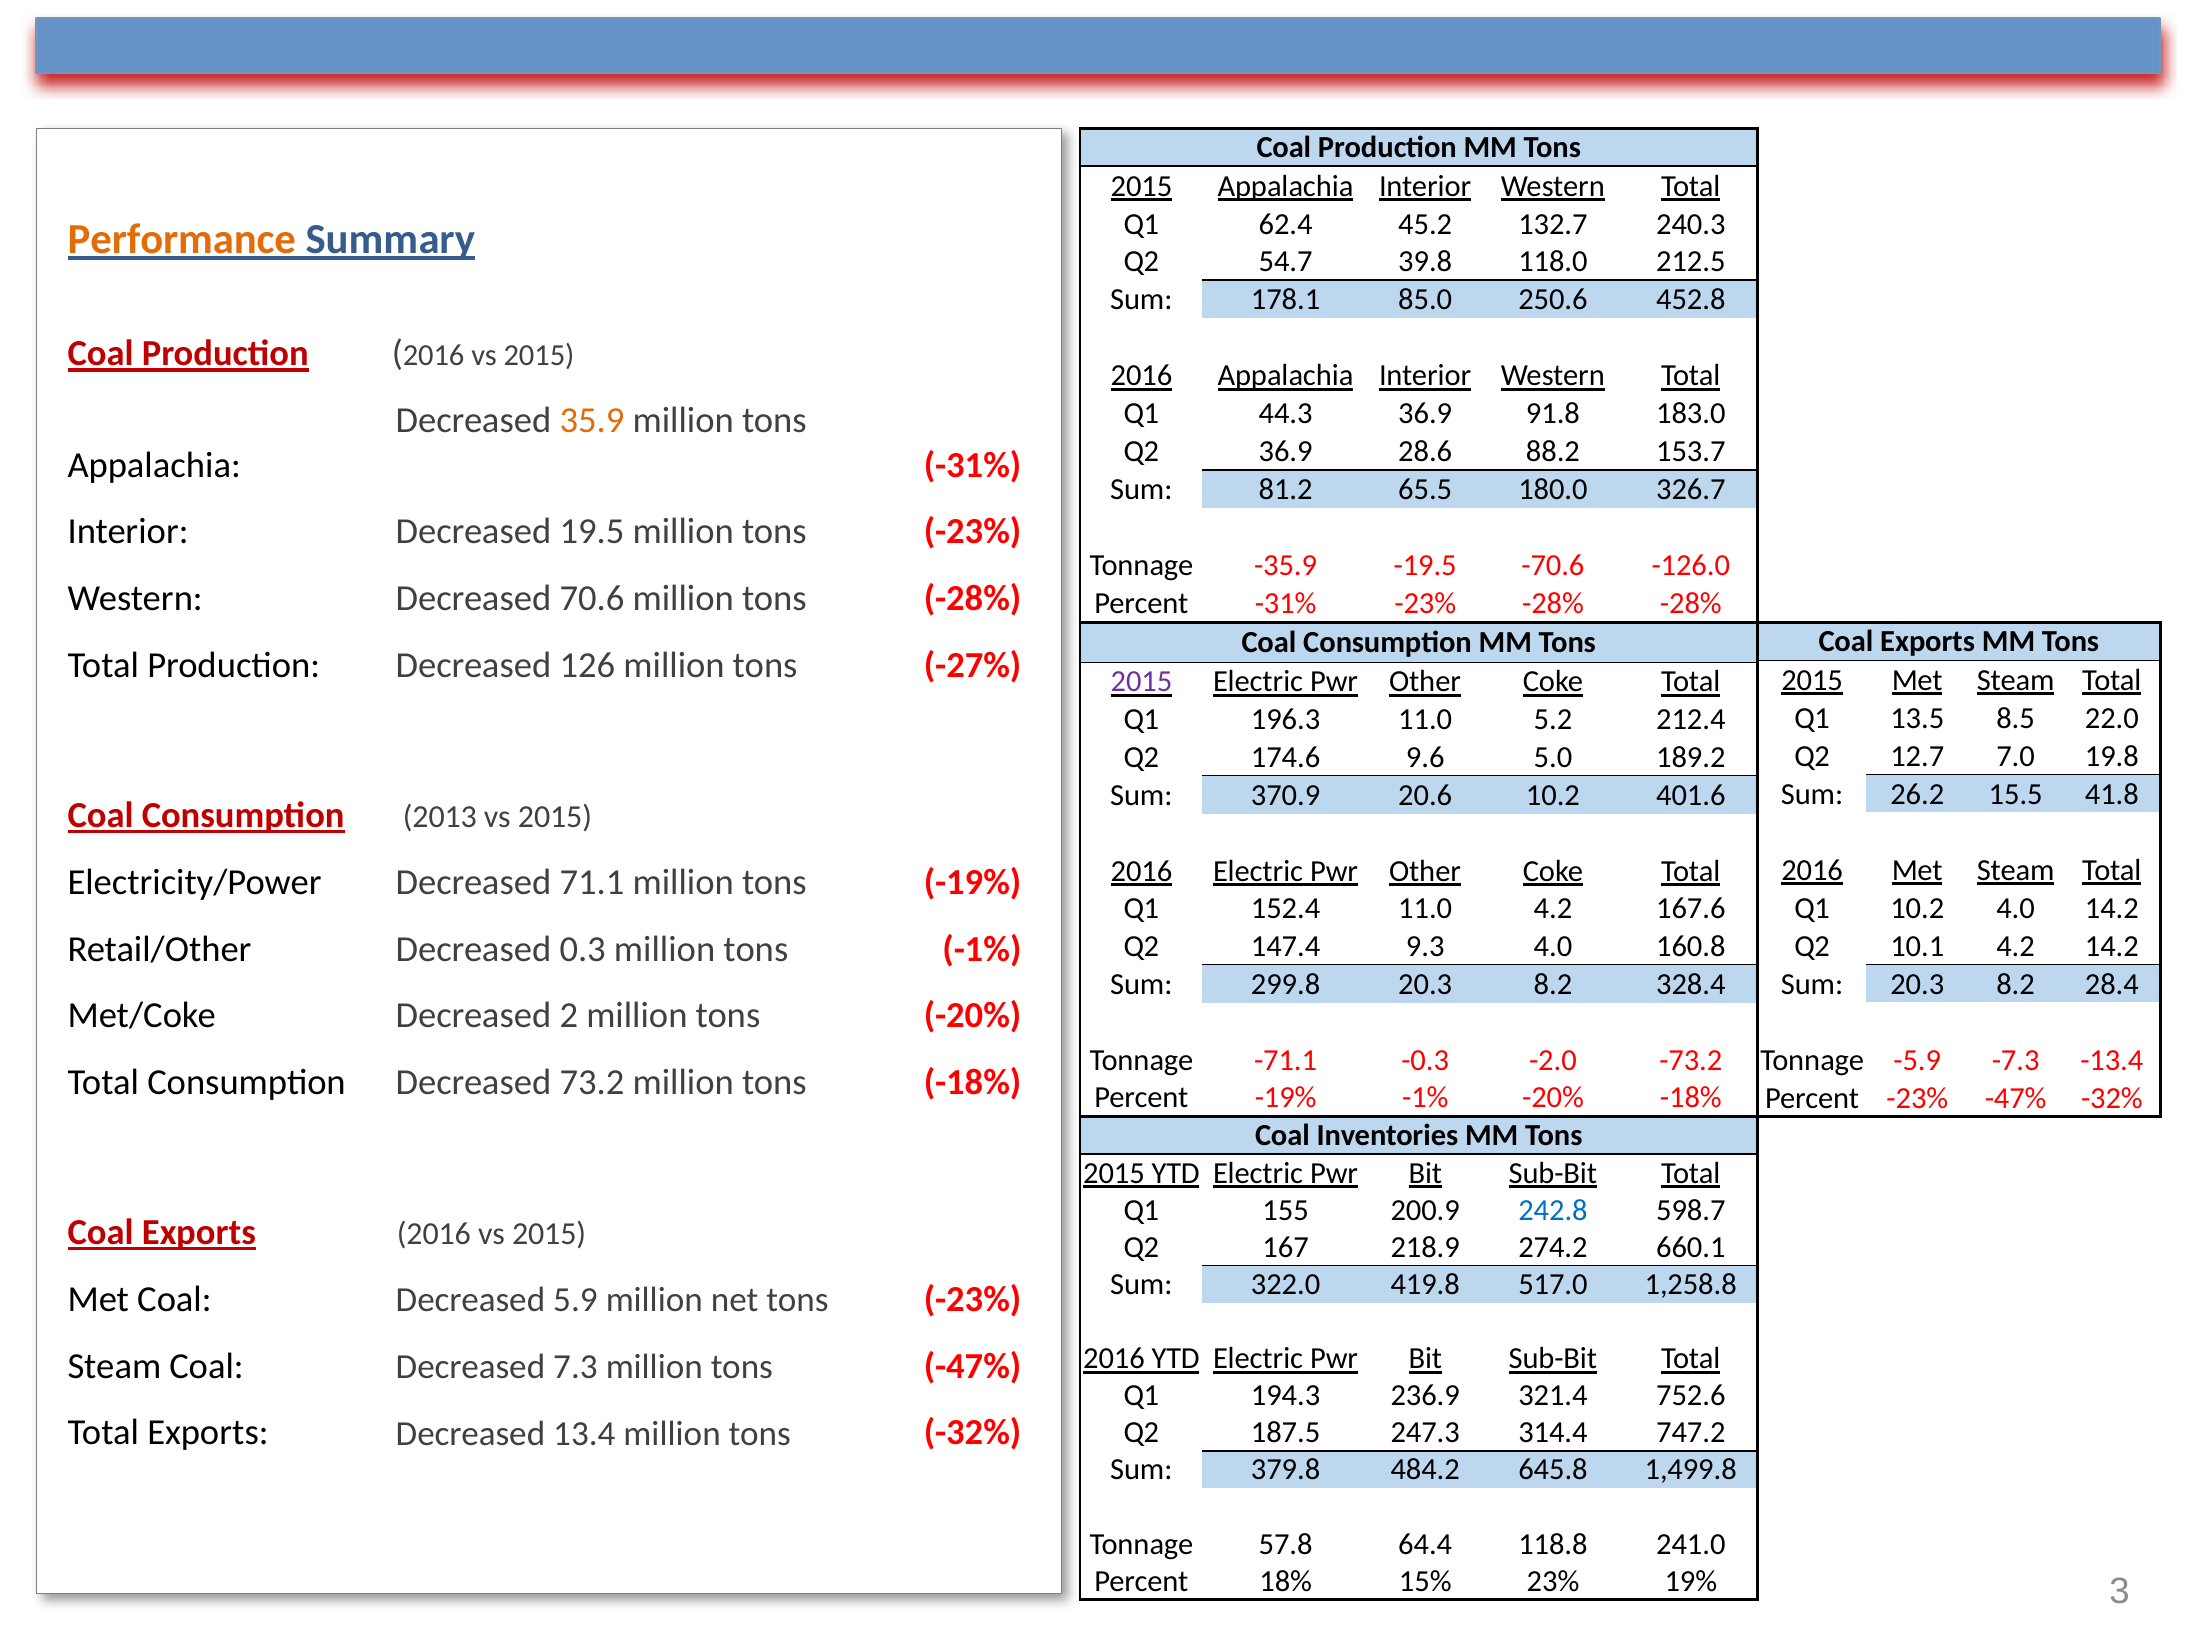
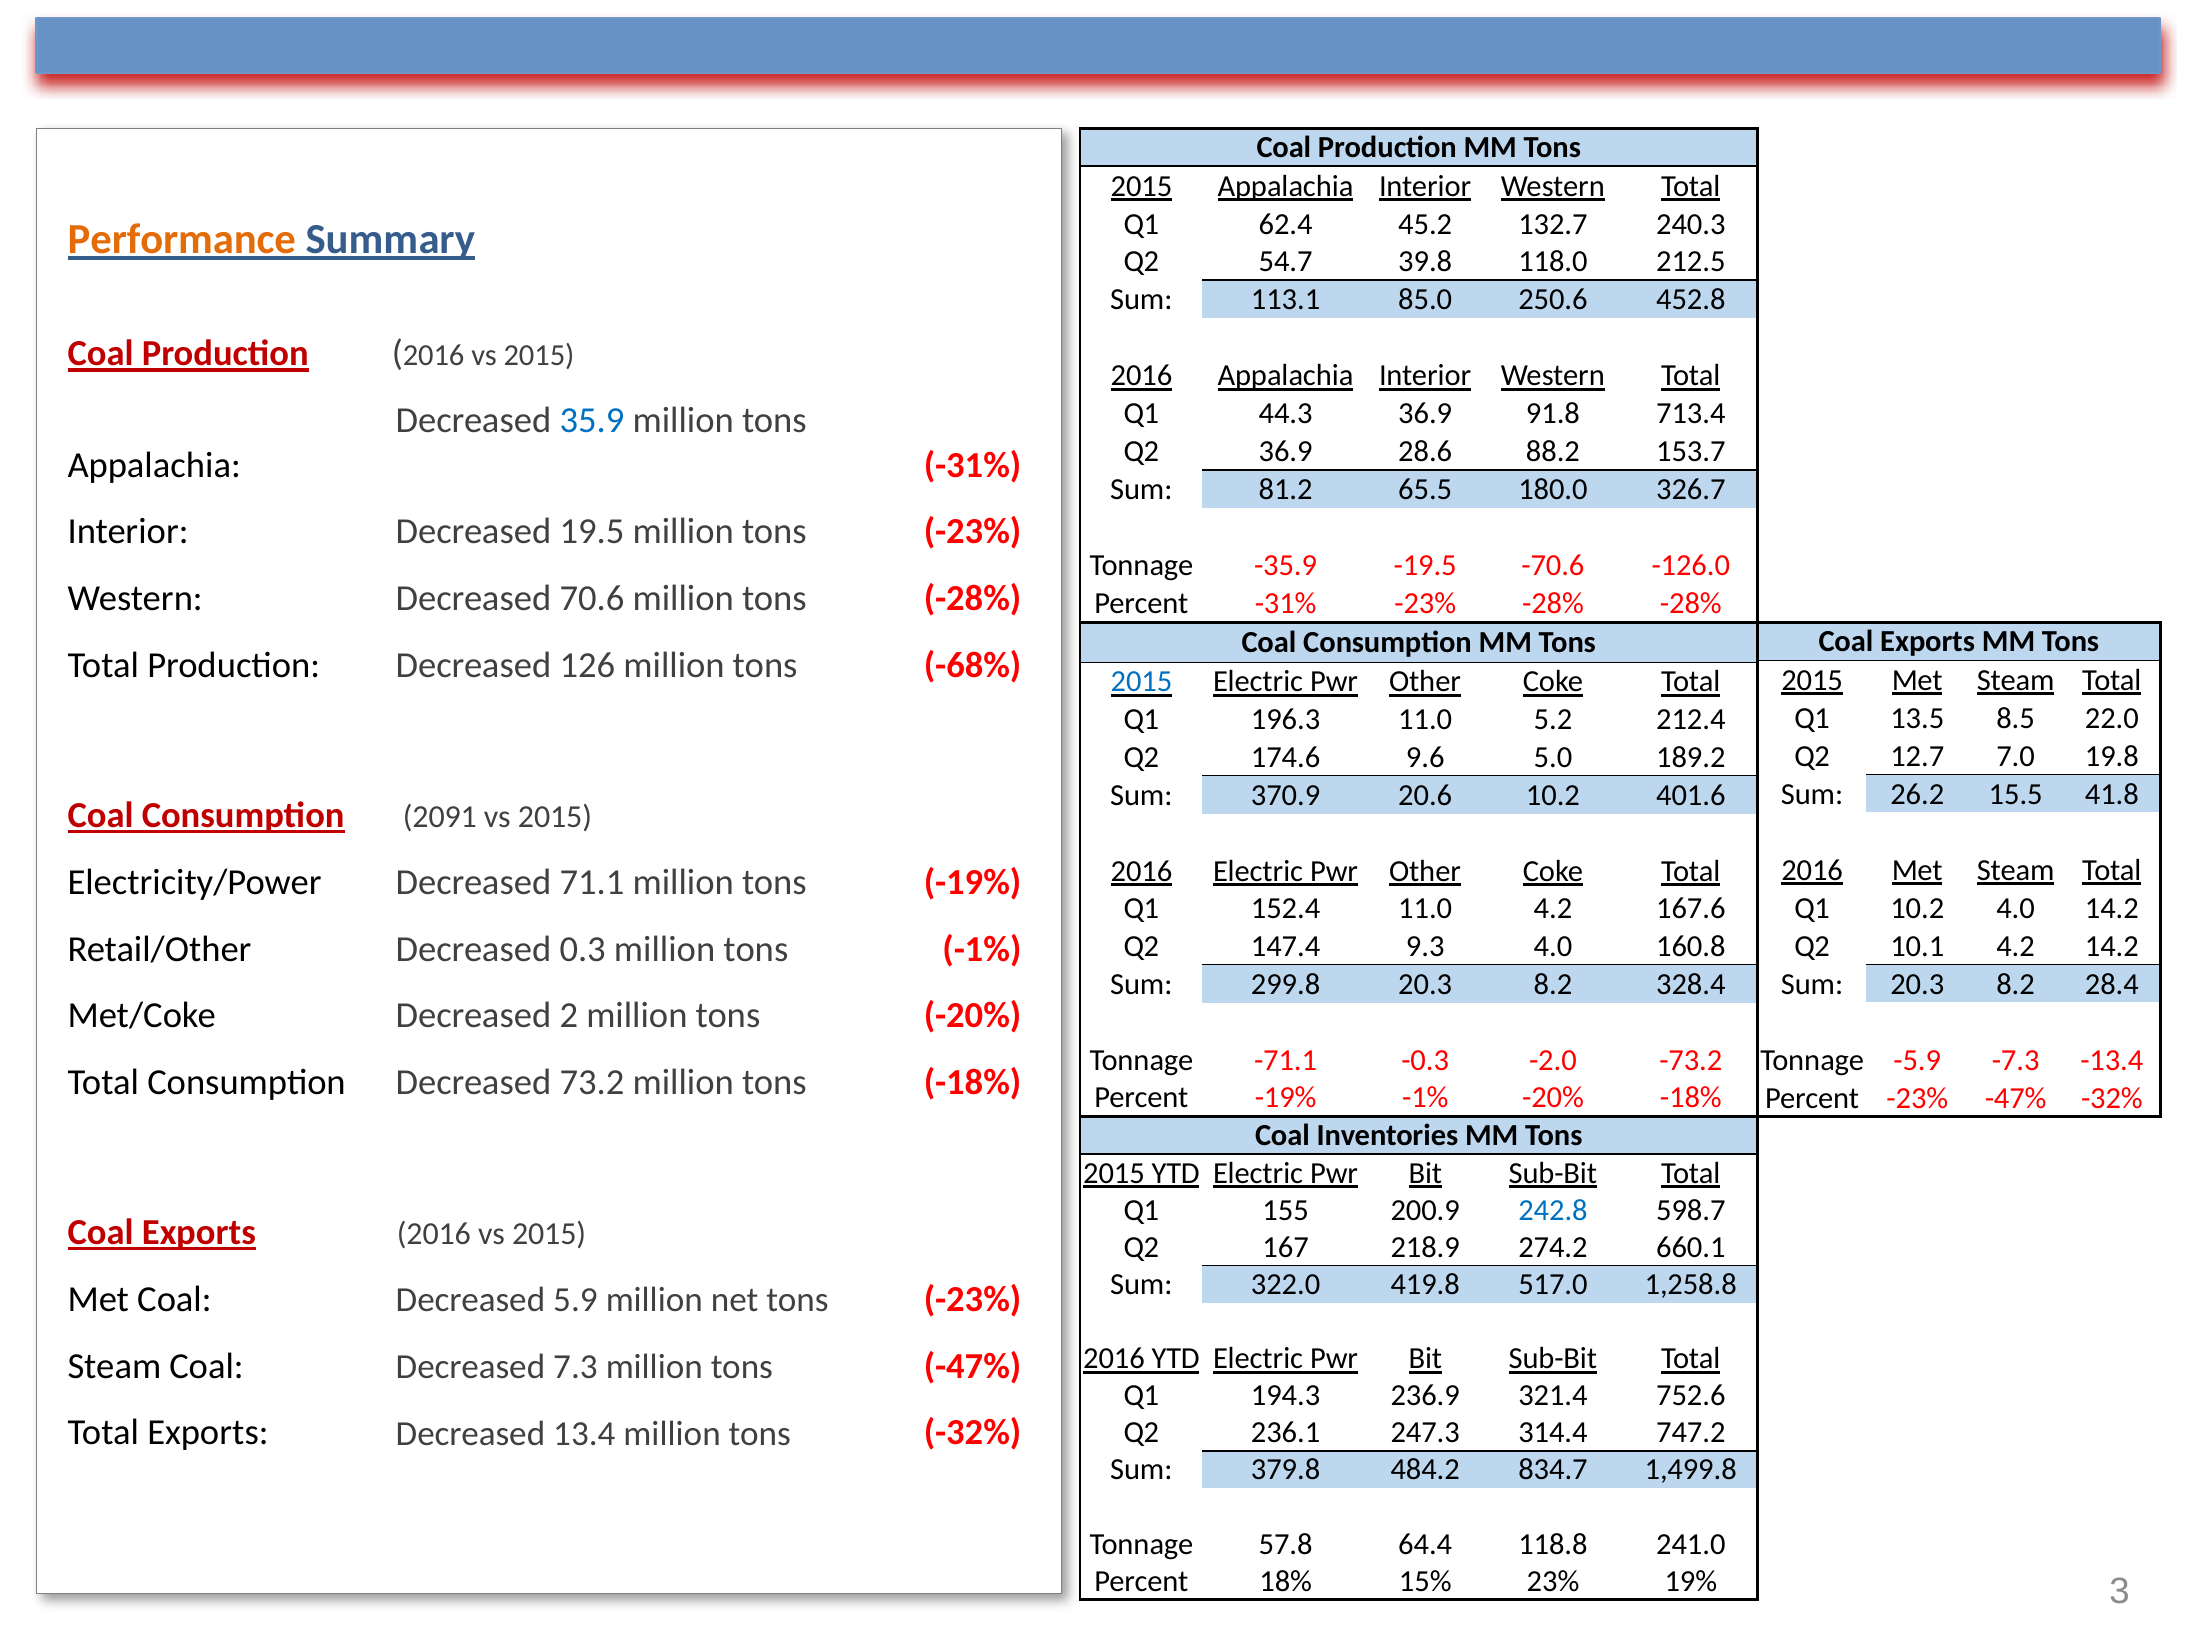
178.1: 178.1 -> 113.1
183.0: 183.0 -> 713.4
35.9 colour: orange -> blue
-27%: -27% -> -68%
2015 at (1141, 682) colour: purple -> blue
2013: 2013 -> 2091
187.5: 187.5 -> 236.1
645.8: 645.8 -> 834.7
